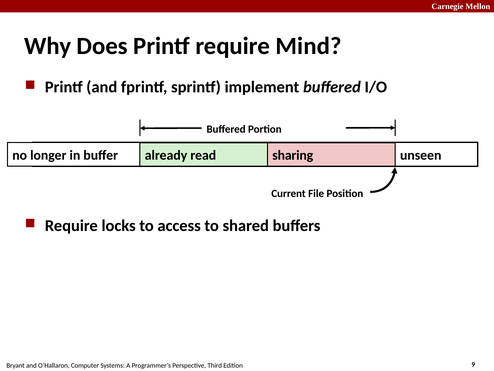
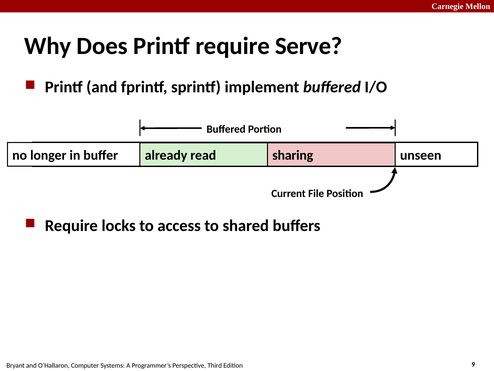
Mind: Mind -> Serve
